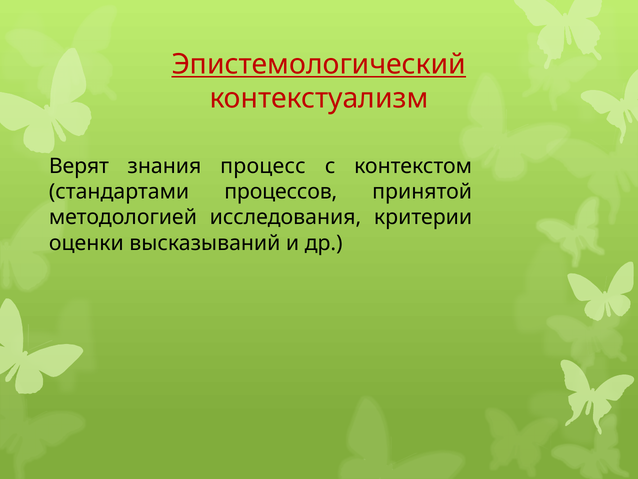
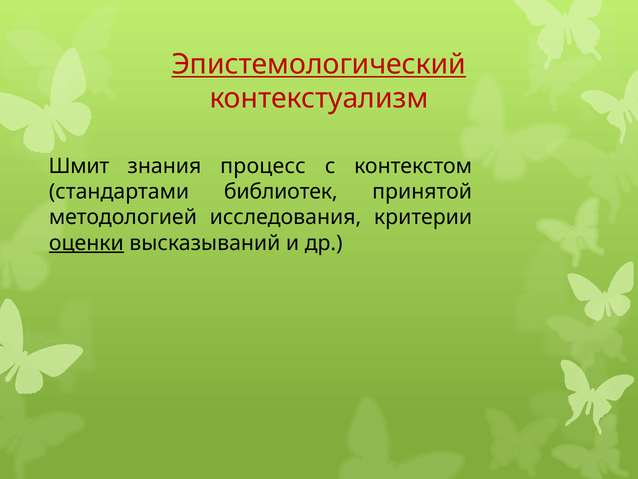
Верят: Верят -> Шмит
процессов: процессов -> библиотек
оценки underline: none -> present
